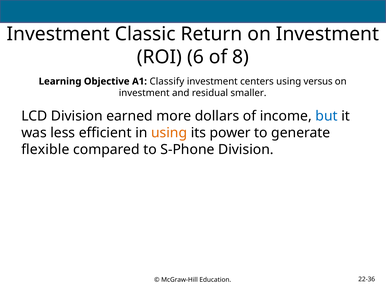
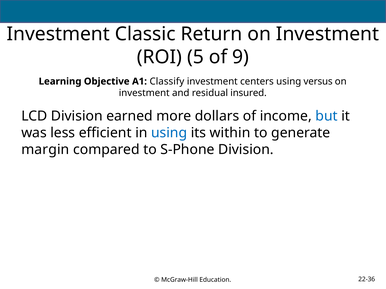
6: 6 -> 5
8: 8 -> 9
smaller: smaller -> insured
using at (169, 133) colour: orange -> blue
power: power -> within
flexible: flexible -> margin
